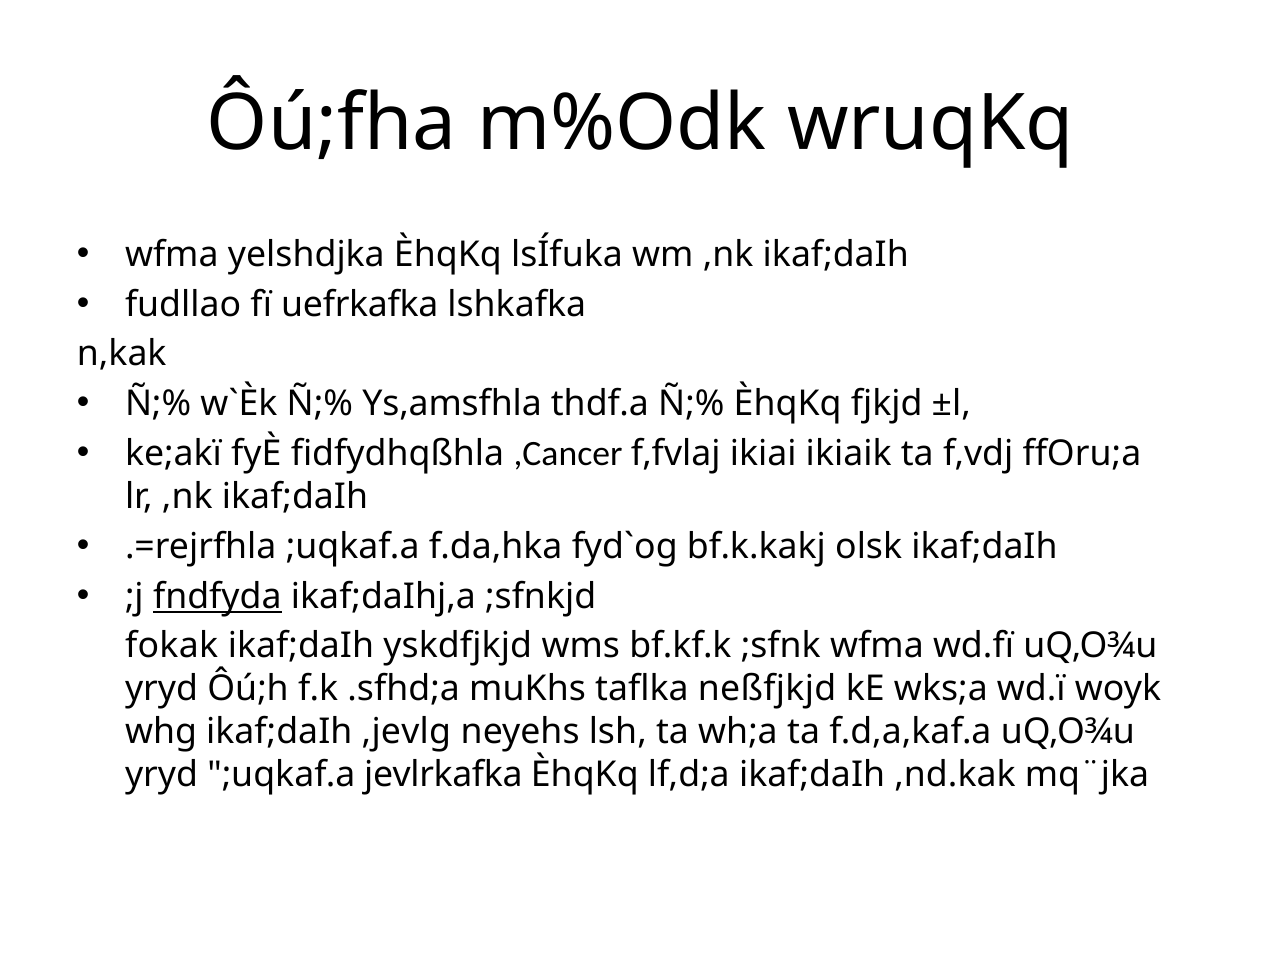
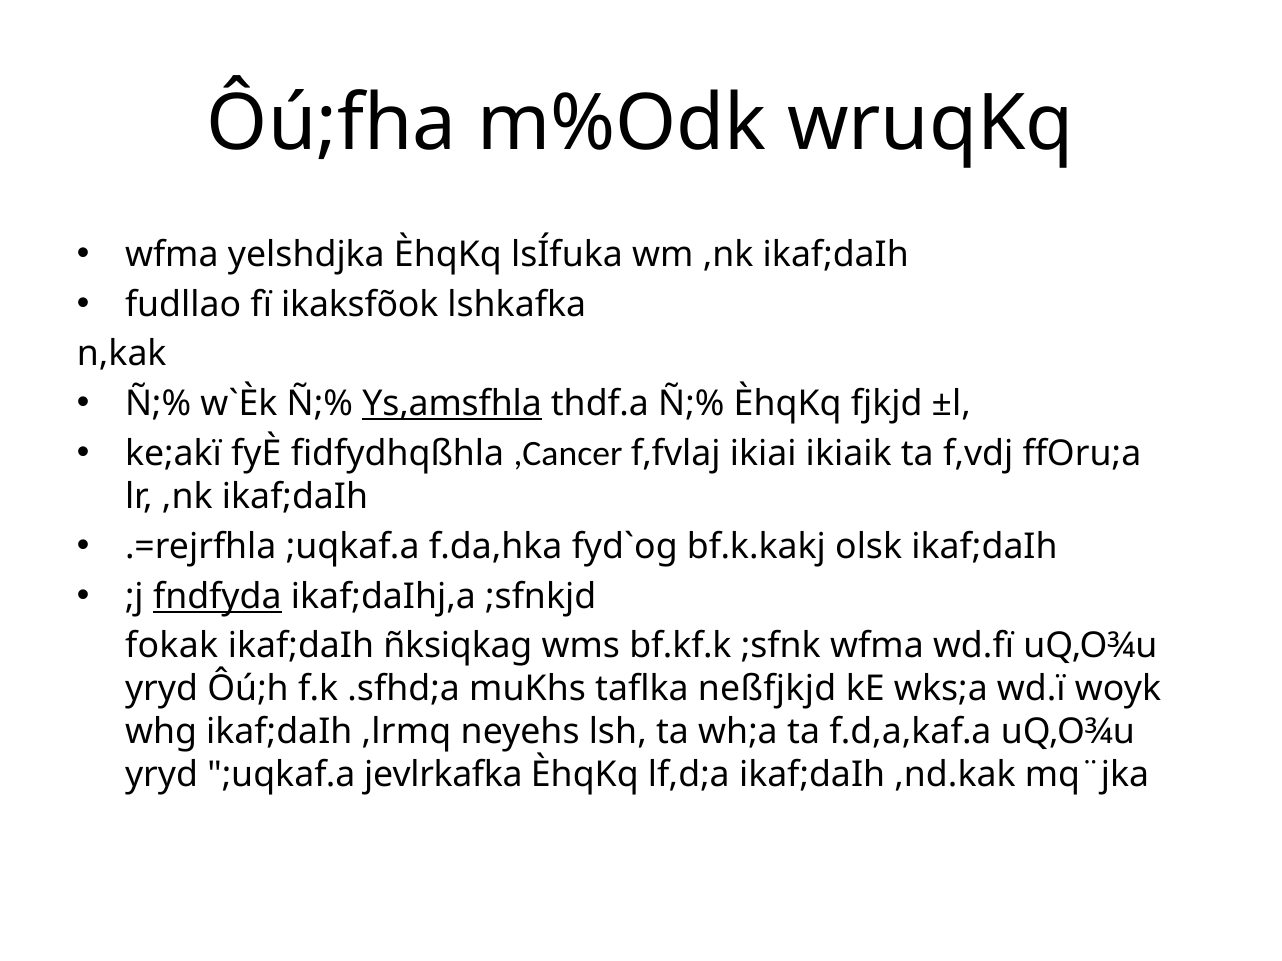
uefrkafka: uefrkafka -> ikaksfõok
Ys,amsfhla underline: none -> present
yskdfjkjd: yskdfjkjd -> ñksiqkag
,jevlg: ,jevlg -> ,lrmq
